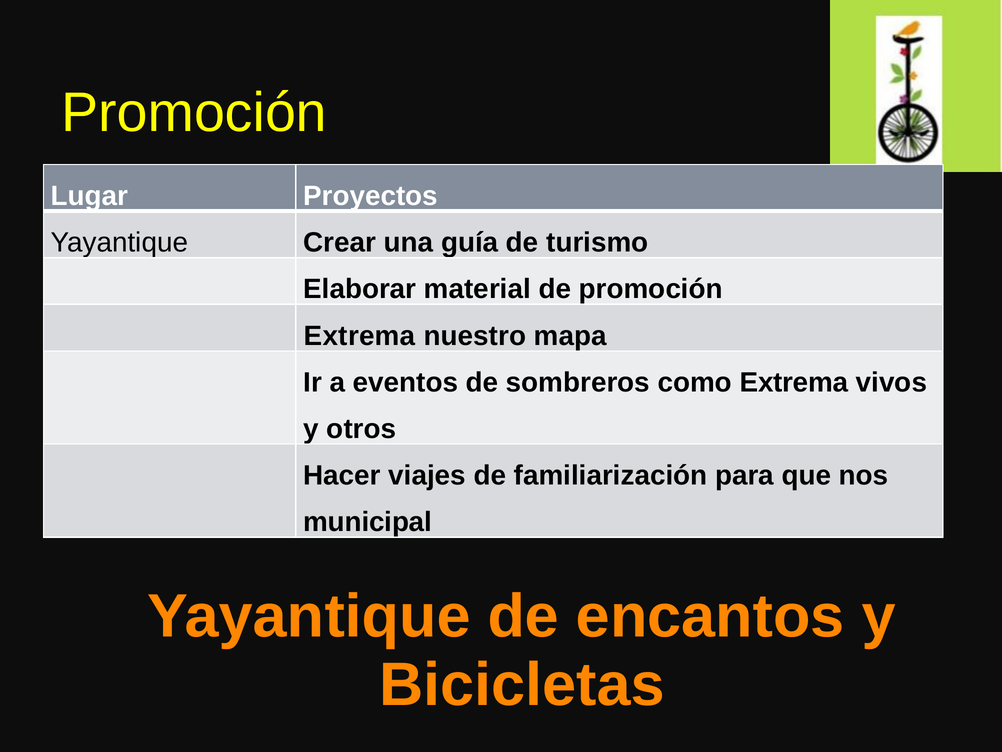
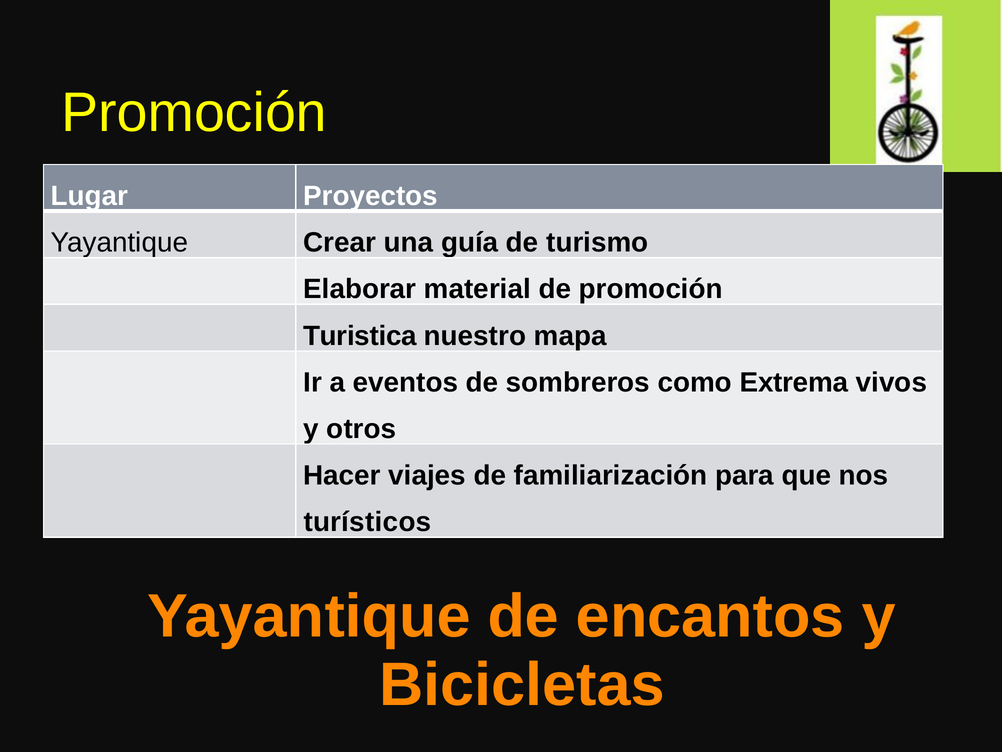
Extrema at (360, 336): Extrema -> Turistica
municipal: municipal -> turísticos
